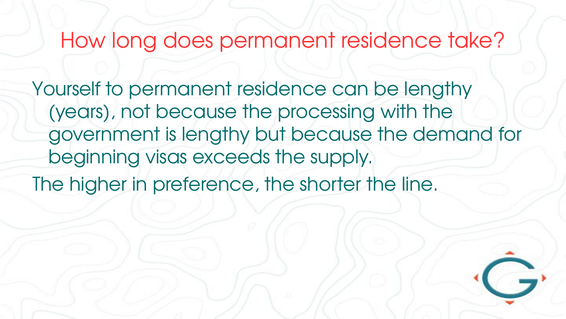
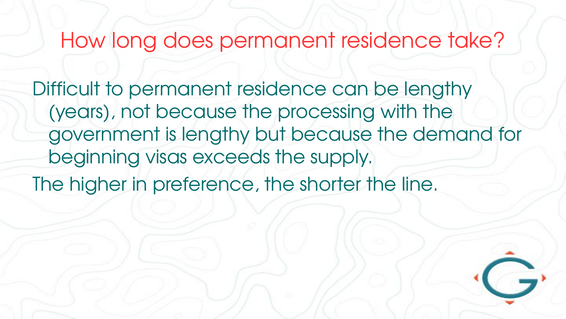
Yourself: Yourself -> Difficult
